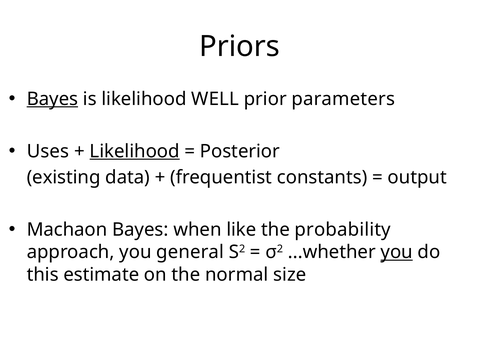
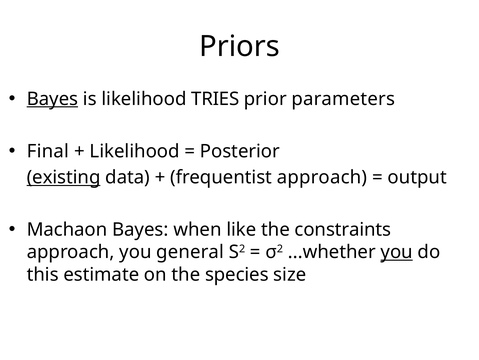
WELL: WELL -> TRIES
Uses: Uses -> Final
Likelihood at (135, 151) underline: present -> none
existing underline: none -> present
frequentist constants: constants -> approach
probability: probability -> constraints
normal: normal -> species
